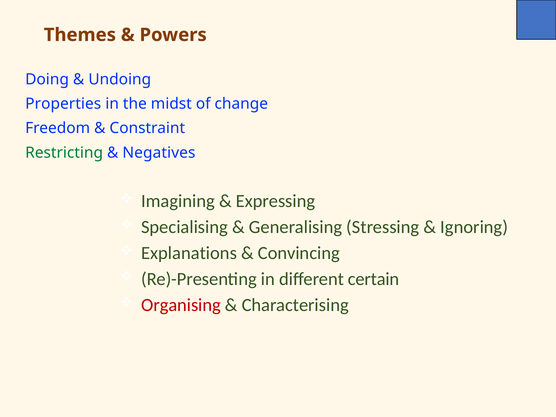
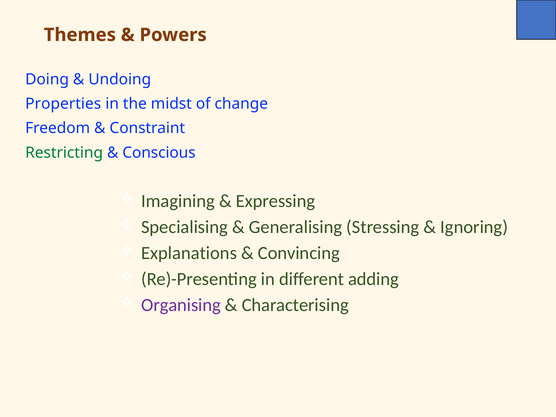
Negatives: Negatives -> Conscious
certain: certain -> adding
Organising colour: red -> purple
